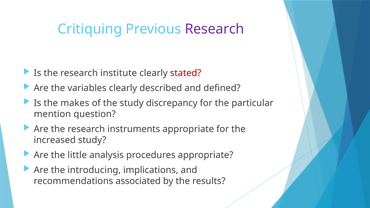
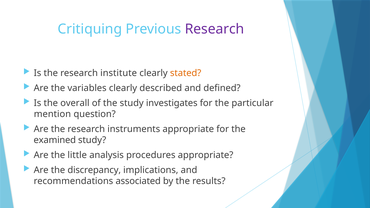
stated colour: red -> orange
makes: makes -> overall
discrepancy: discrepancy -> investigates
increased: increased -> examined
introducing: introducing -> discrepancy
